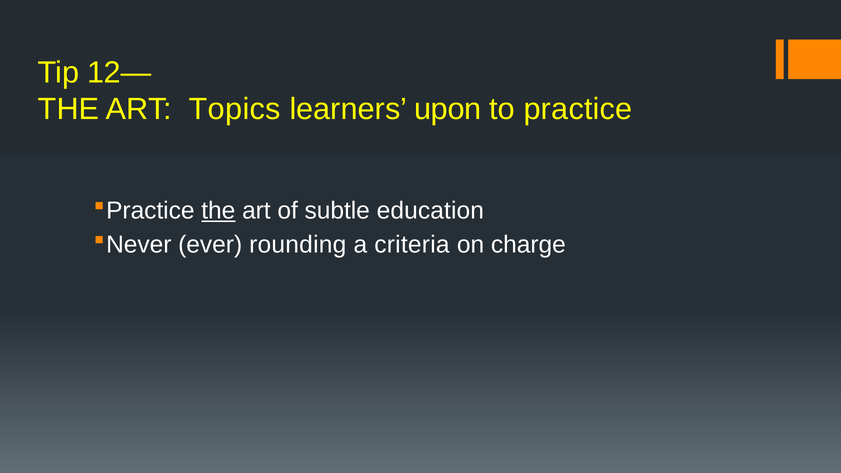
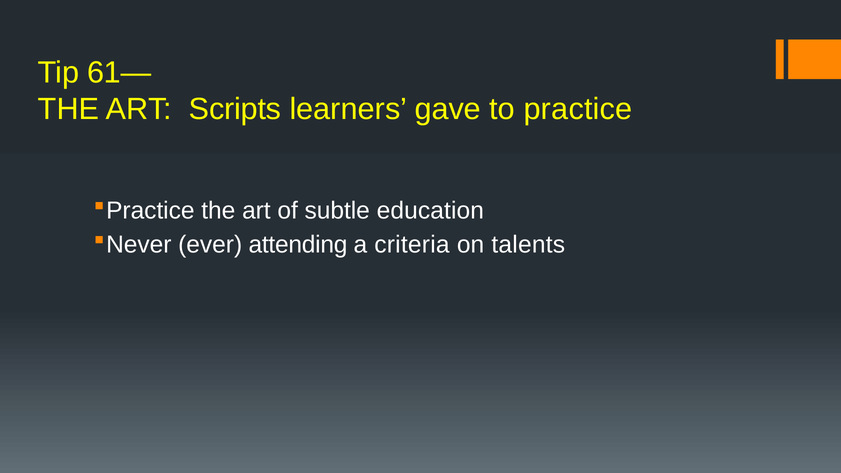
12—: 12— -> 61—
Topics: Topics -> Scripts
upon: upon -> gave
the at (218, 211) underline: present -> none
rounding: rounding -> attending
charge: charge -> talents
